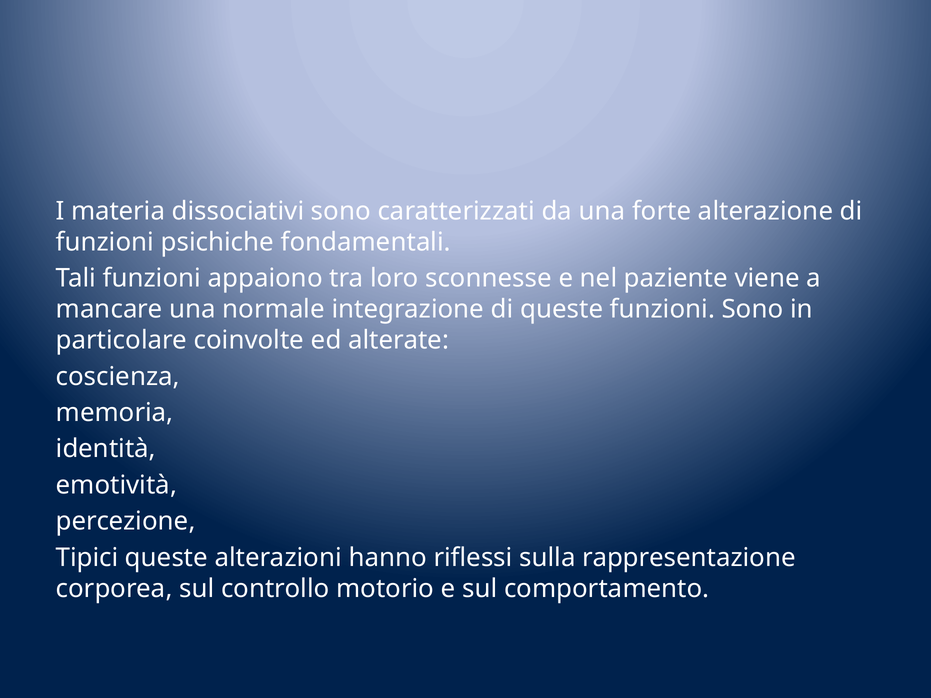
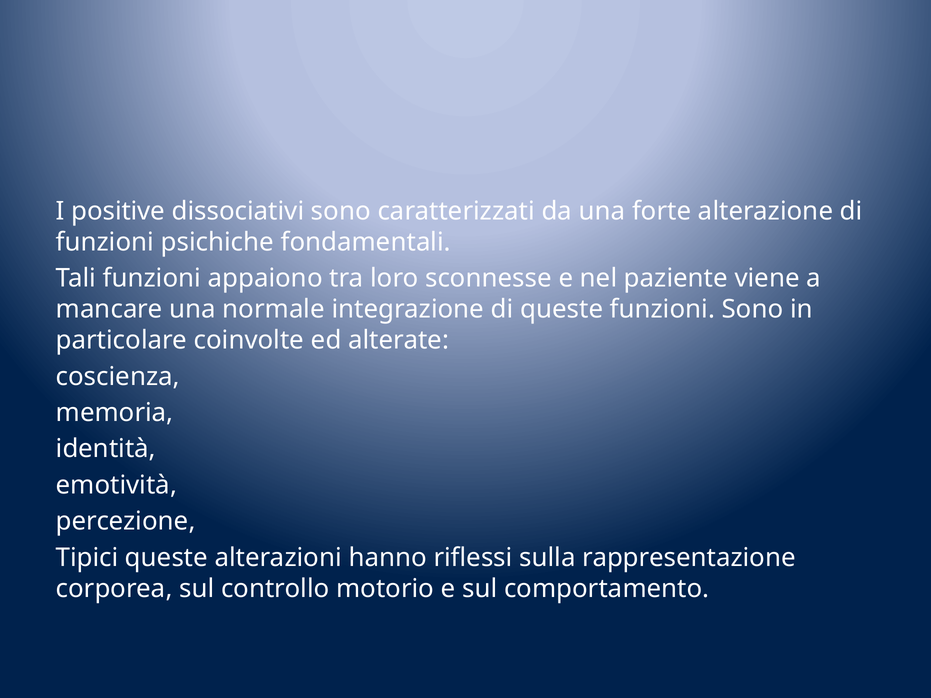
materia: materia -> positive
